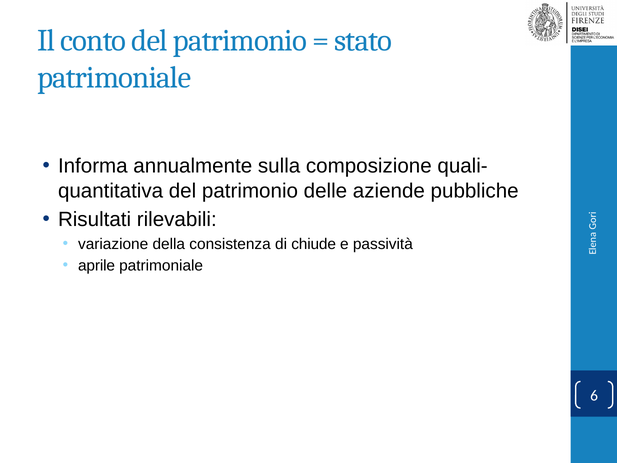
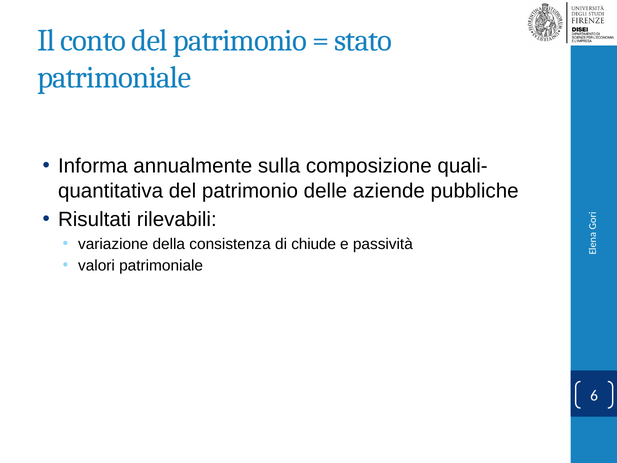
aprile: aprile -> valori
